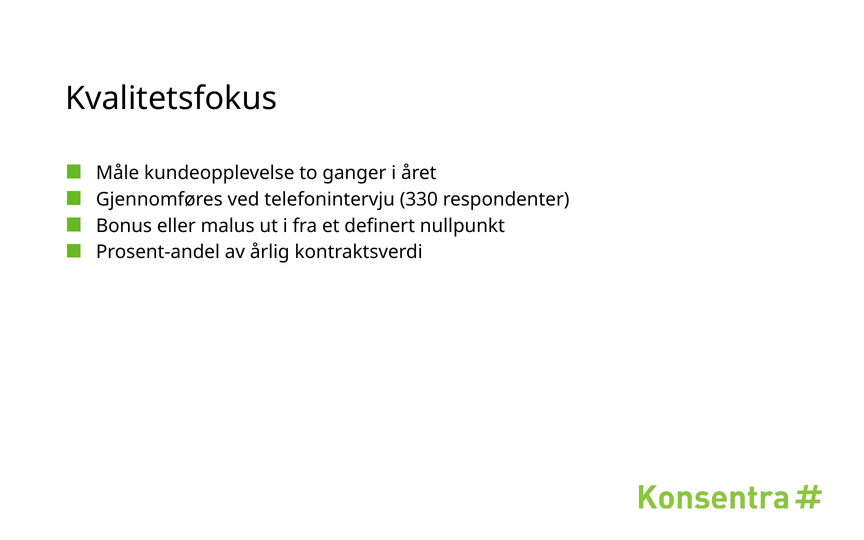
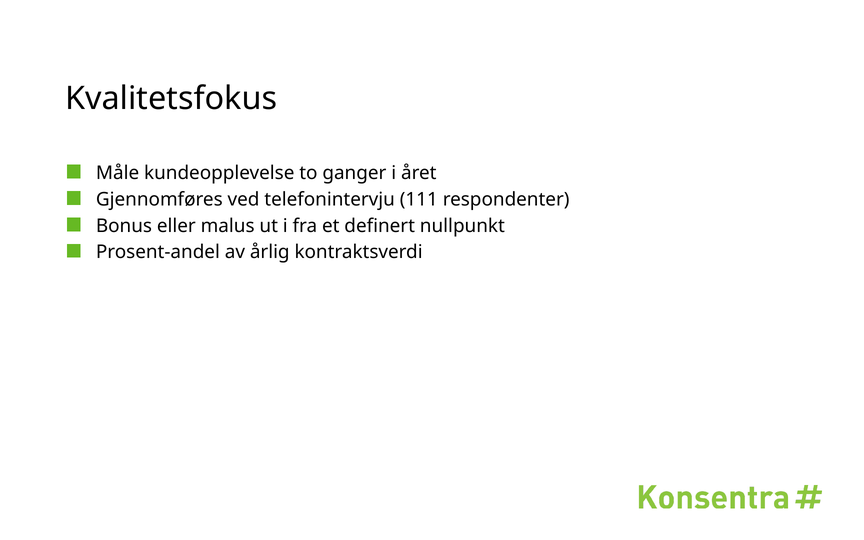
330: 330 -> 111
